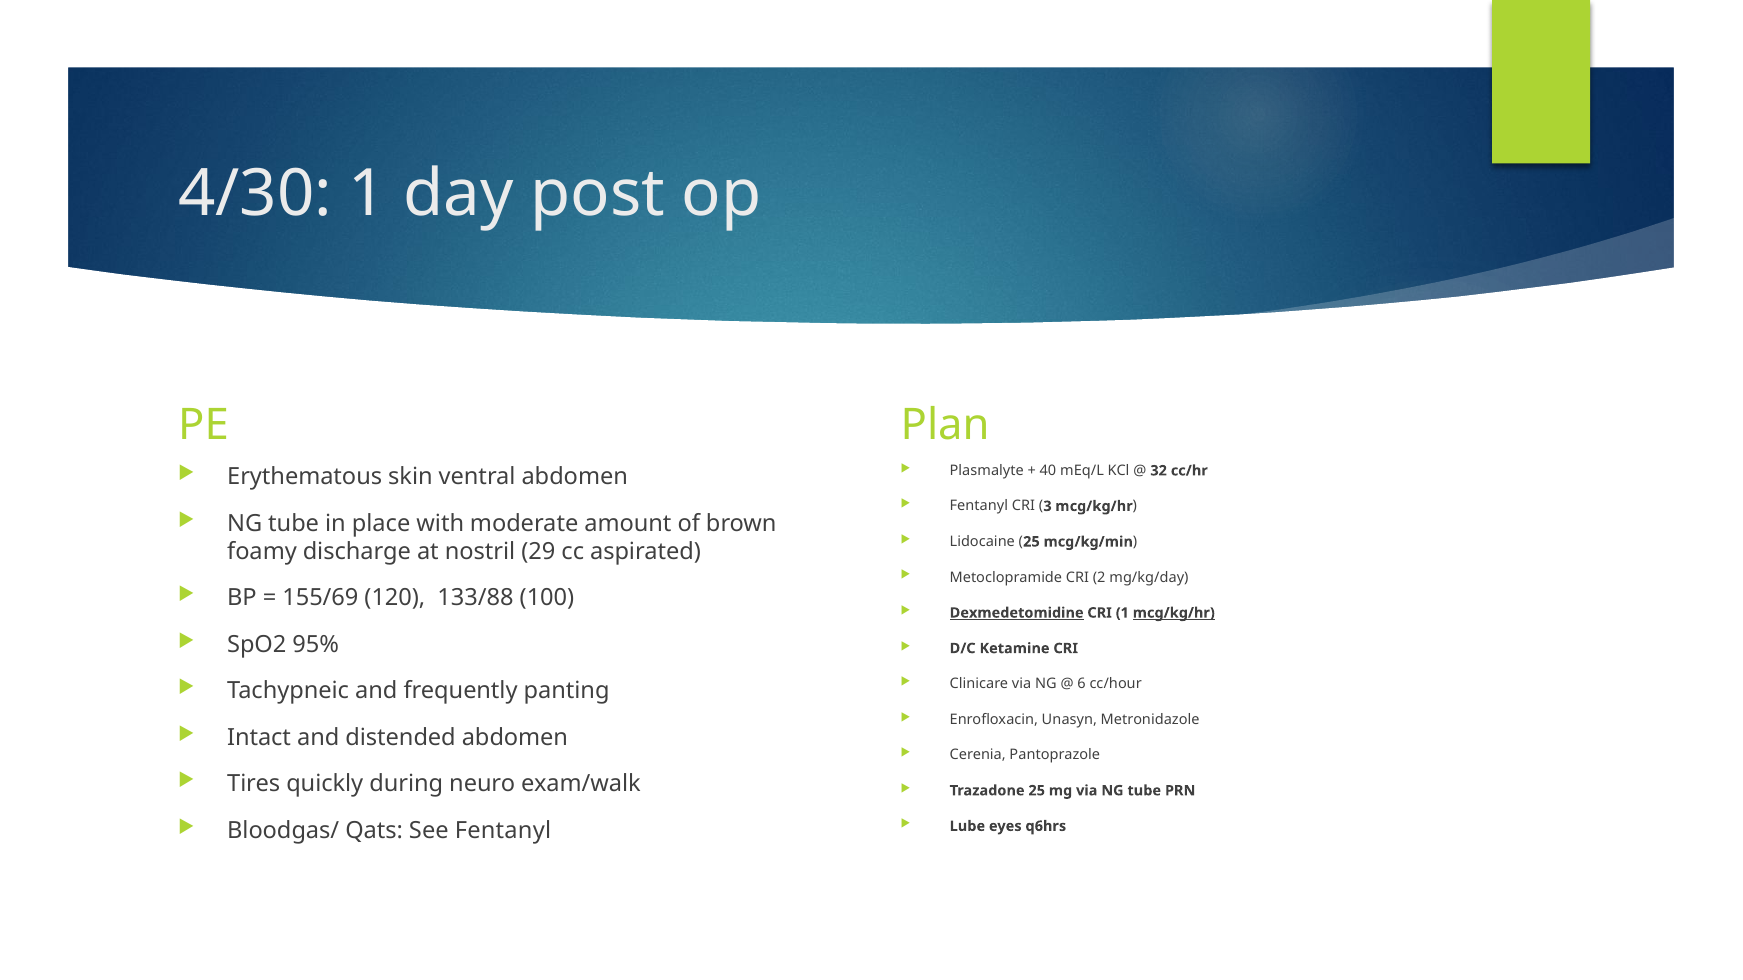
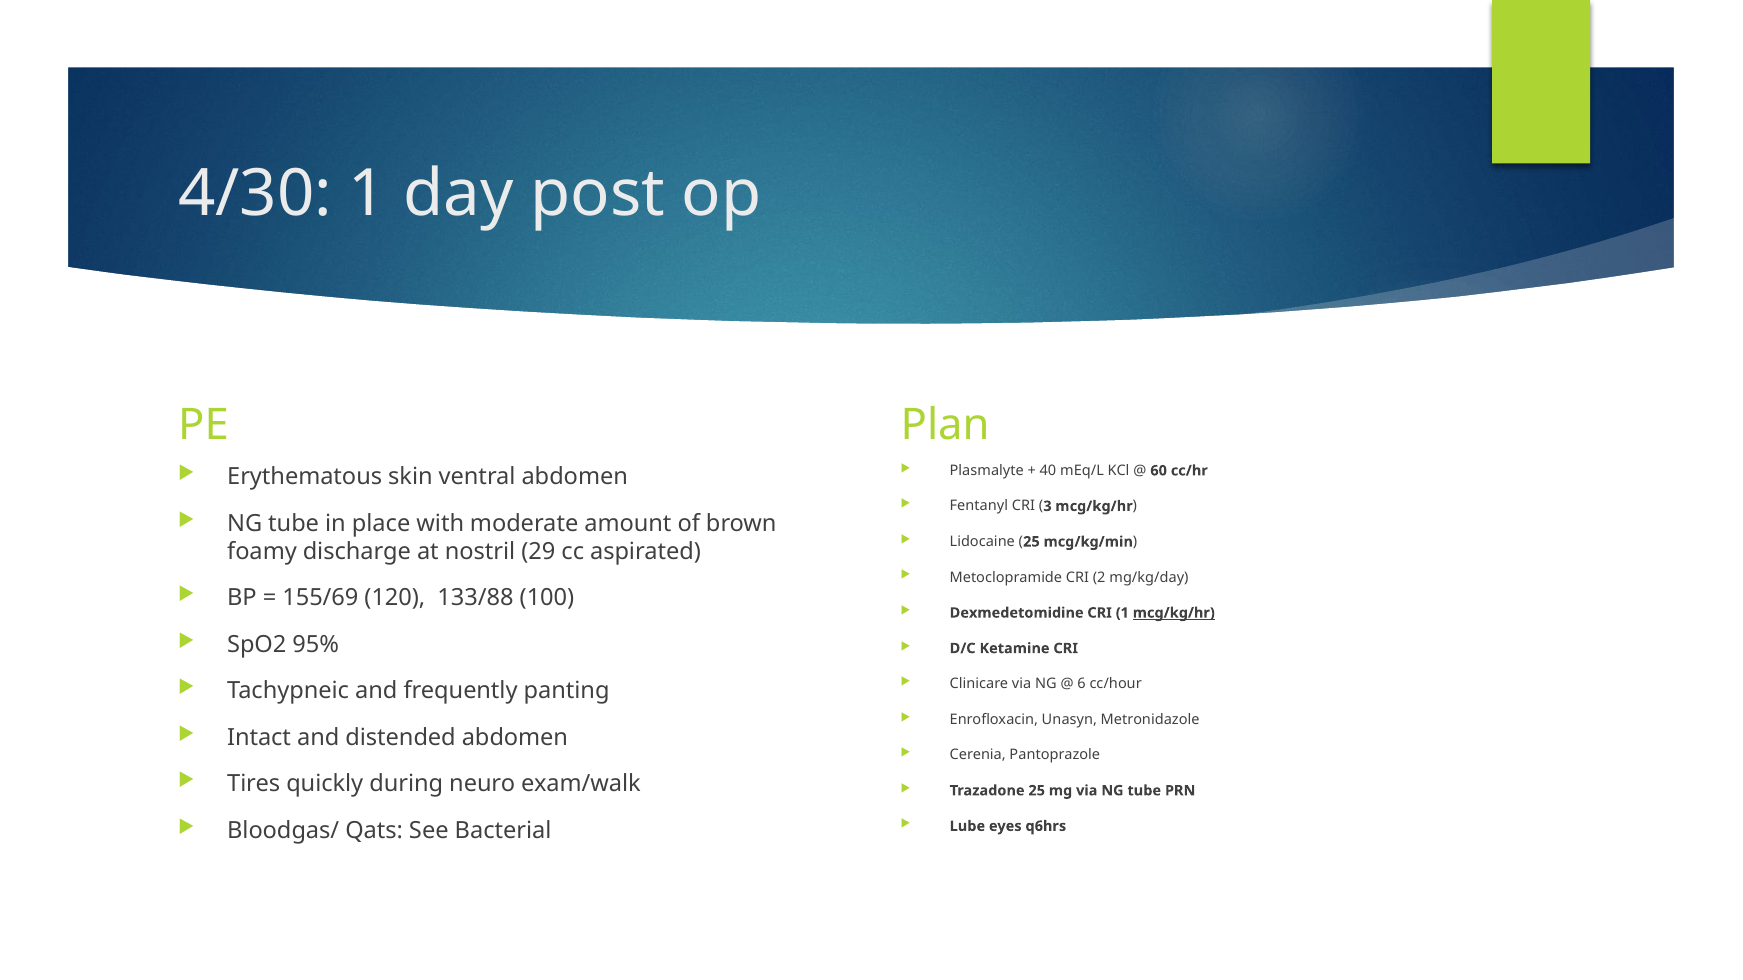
32: 32 -> 60
Dexmedetomidine underline: present -> none
See Fentanyl: Fentanyl -> Bacterial
